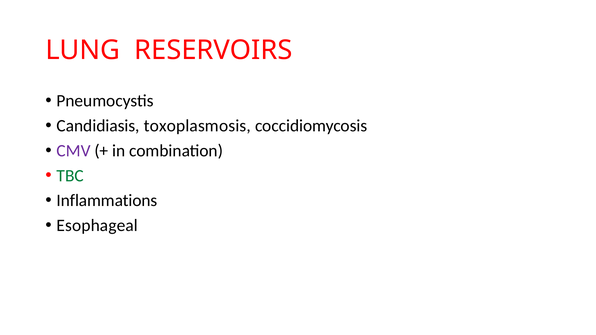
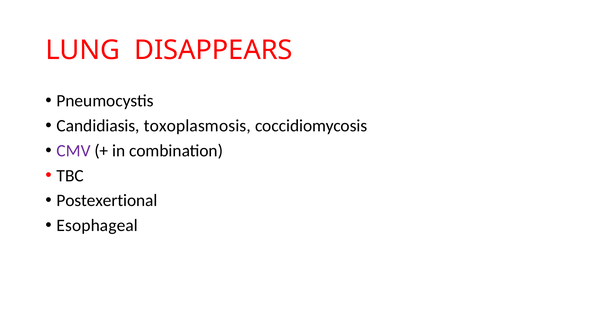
RESERVOIRS: RESERVOIRS -> DISAPPEARS
TBC colour: green -> black
Inflammations: Inflammations -> Postexertional
